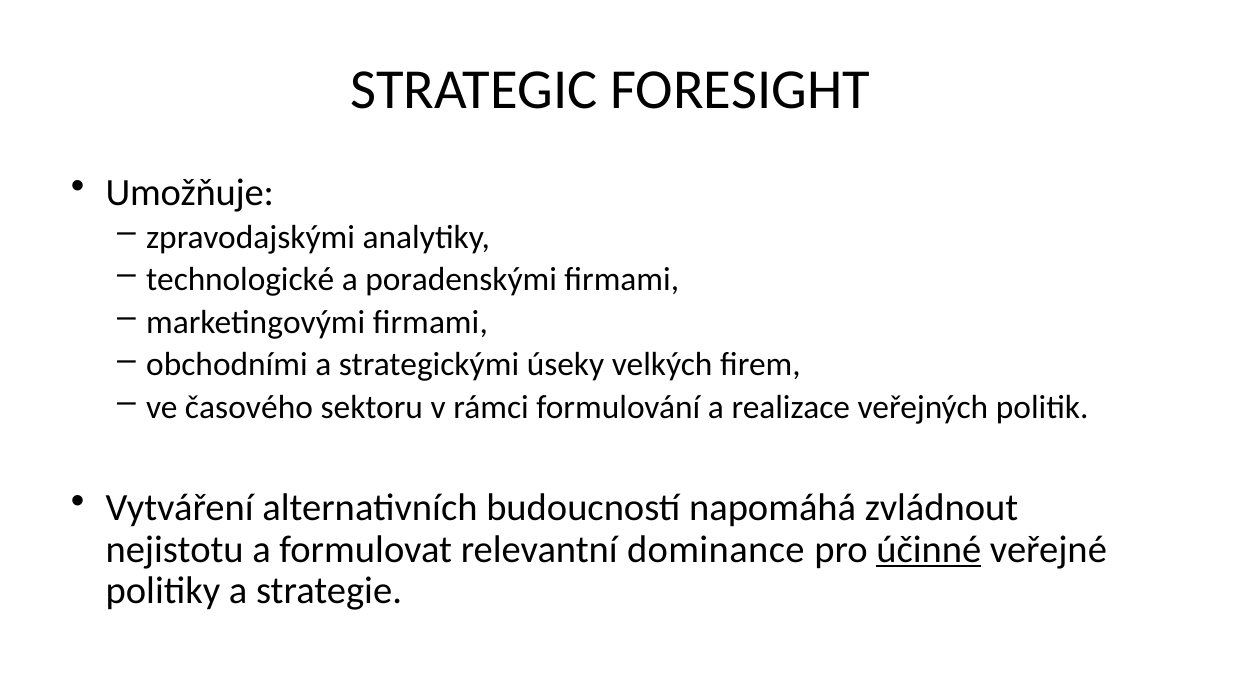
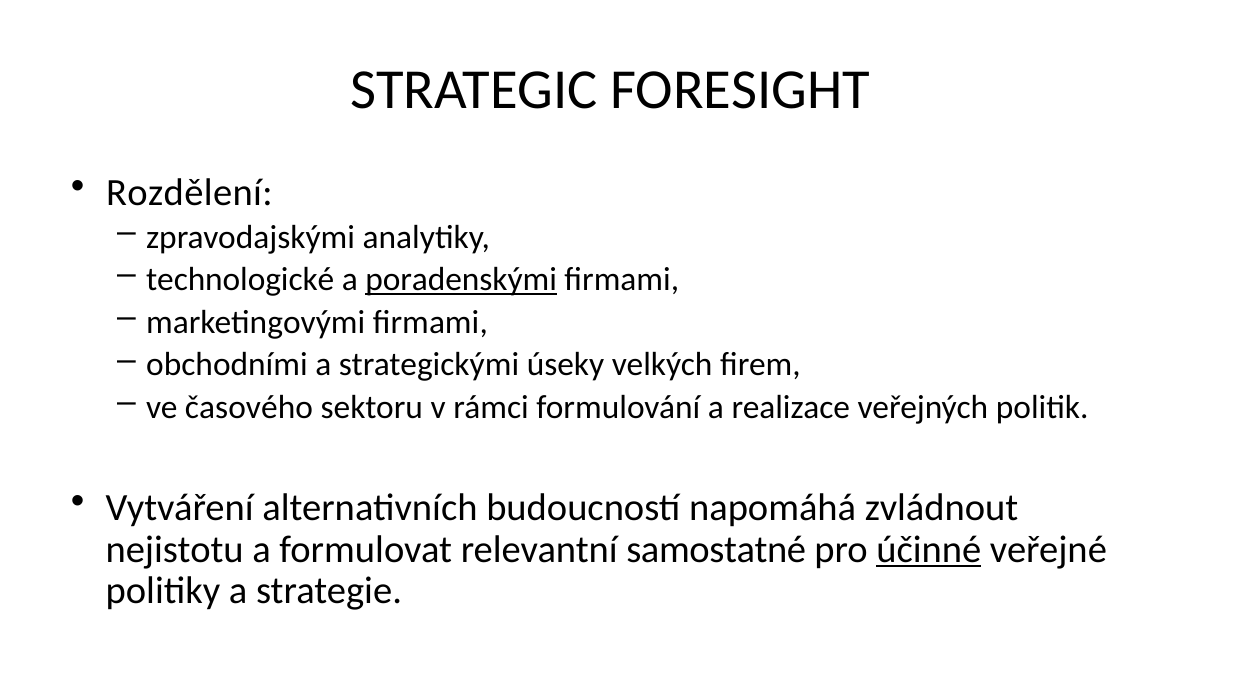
Umožňuje: Umožňuje -> Rozdělení
poradenskými underline: none -> present
dominance: dominance -> samostatné
